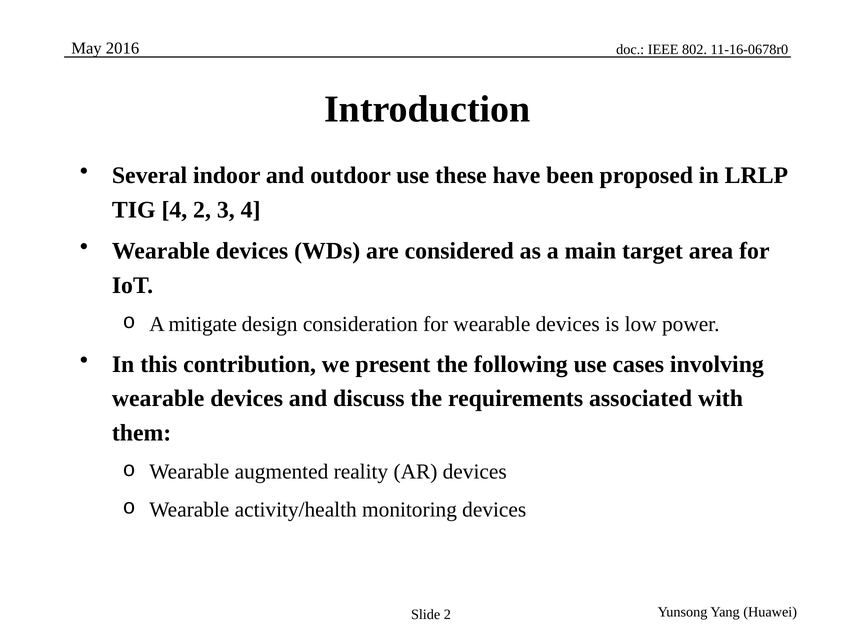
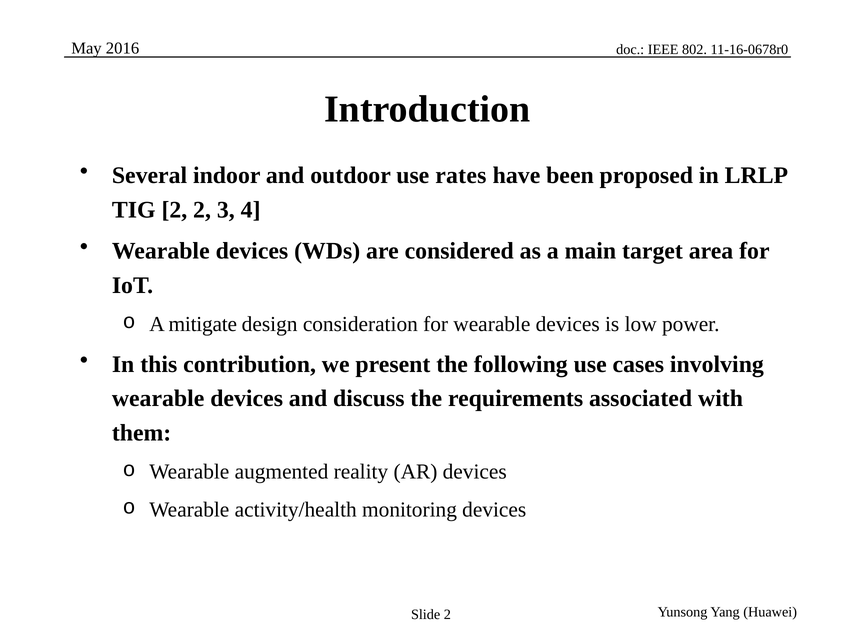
these: these -> rates
TIG 4: 4 -> 2
